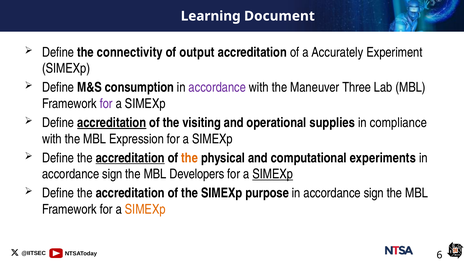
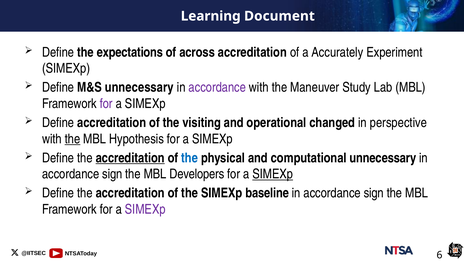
connectivity: connectivity -> expectations
output: output -> across
M&S consumption: consumption -> unnecessary
Three: Three -> Study
accreditation at (112, 123) underline: present -> none
supplies: supplies -> changed
compliance: compliance -> perspective
the at (73, 139) underline: none -> present
Expression: Expression -> Hypothesis
the at (190, 158) colour: orange -> blue
computational experiments: experiments -> unnecessary
purpose: purpose -> baseline
SIMEXp at (145, 209) colour: orange -> purple
